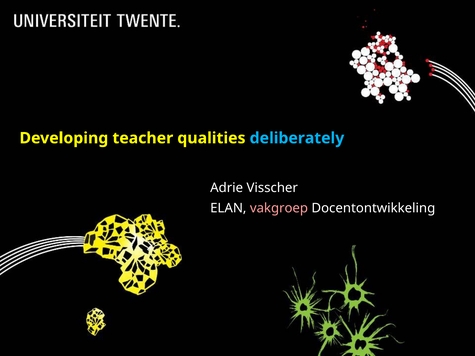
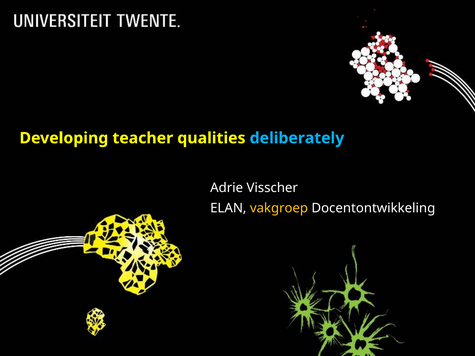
vakgroep colour: pink -> yellow
